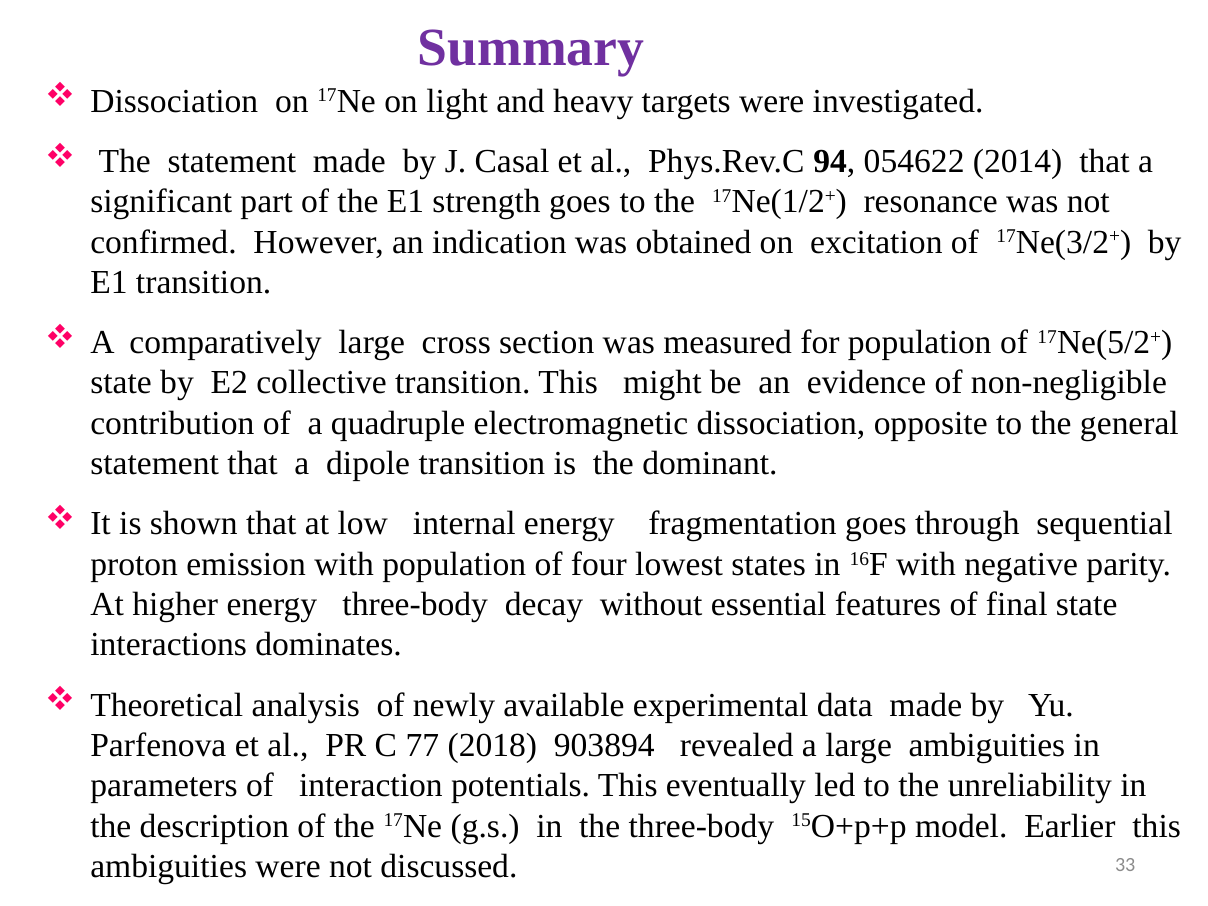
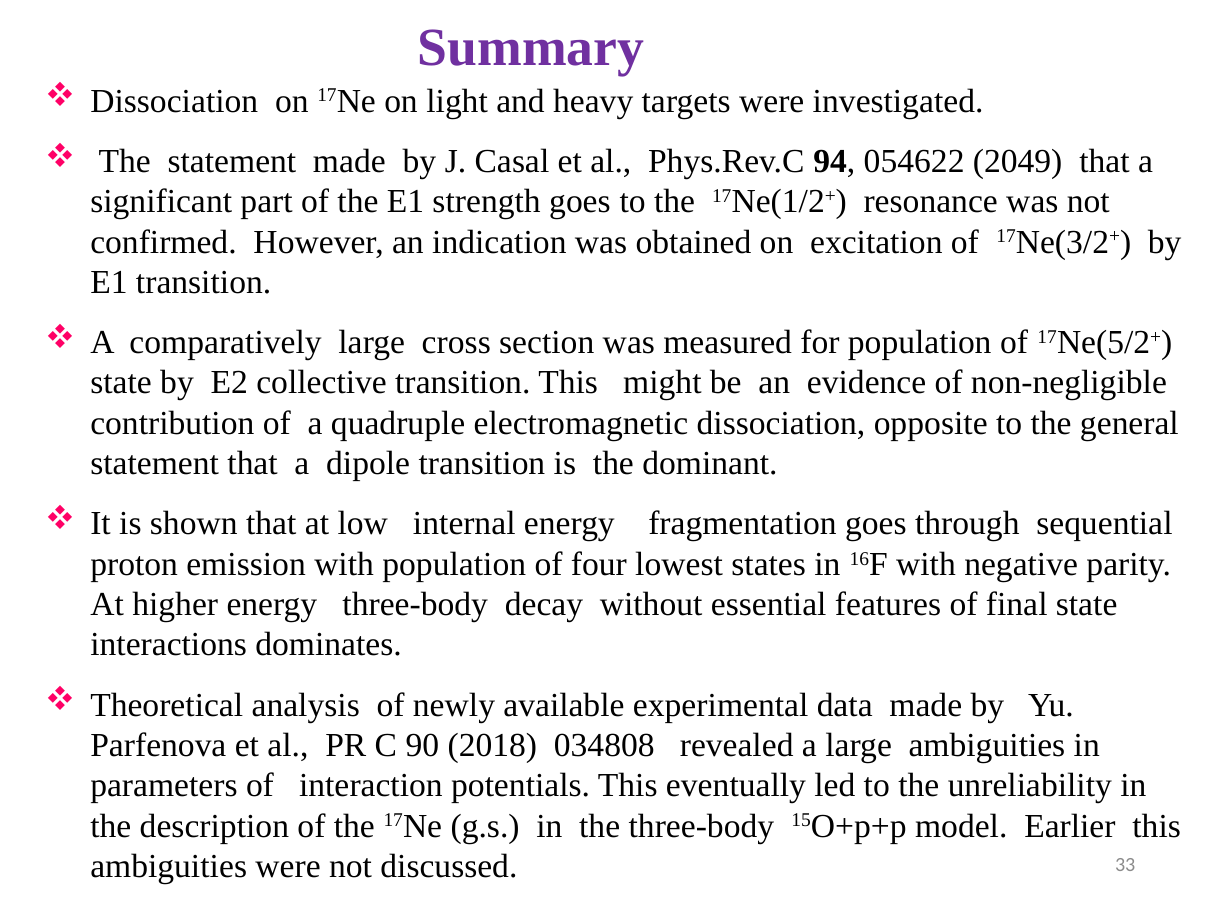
2014: 2014 -> 2049
77: 77 -> 90
903894: 903894 -> 034808
